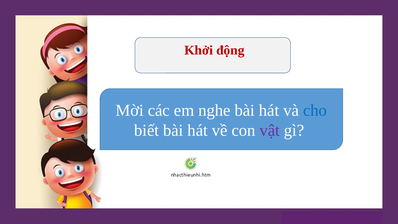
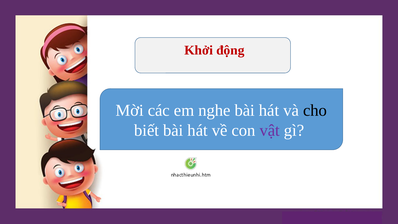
cho colour: blue -> black
